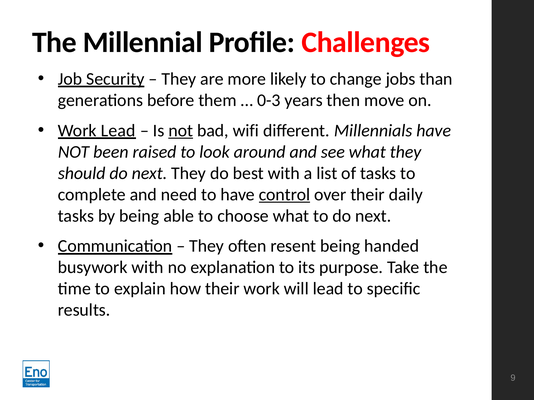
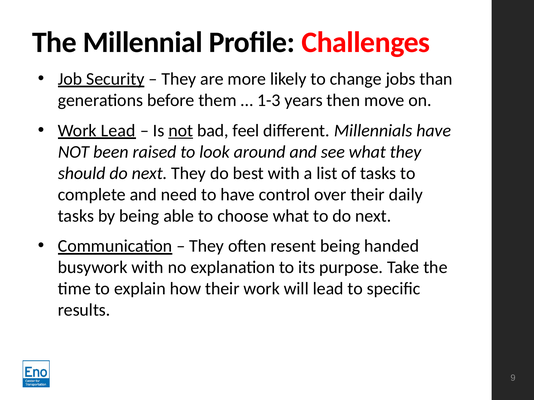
0-3: 0-3 -> 1-3
wifi: wifi -> feel
control underline: present -> none
